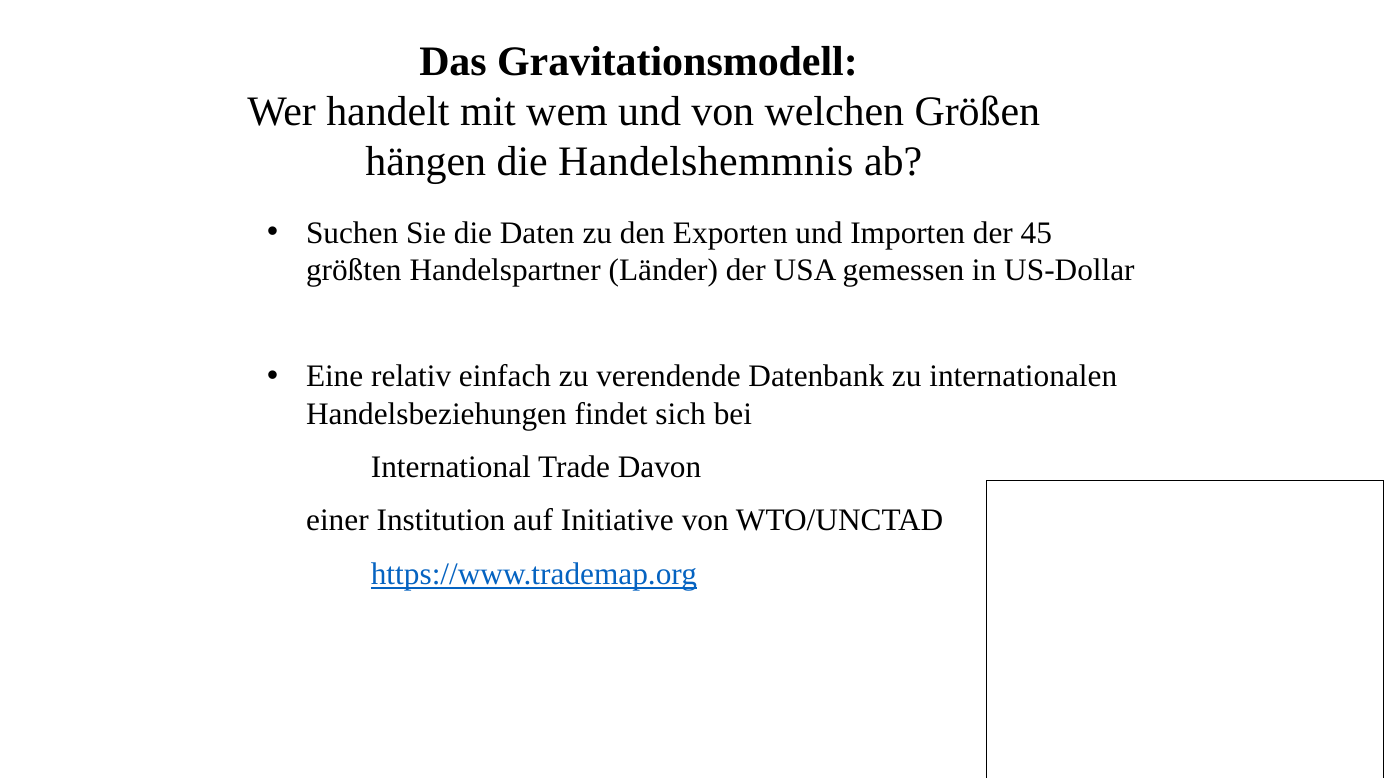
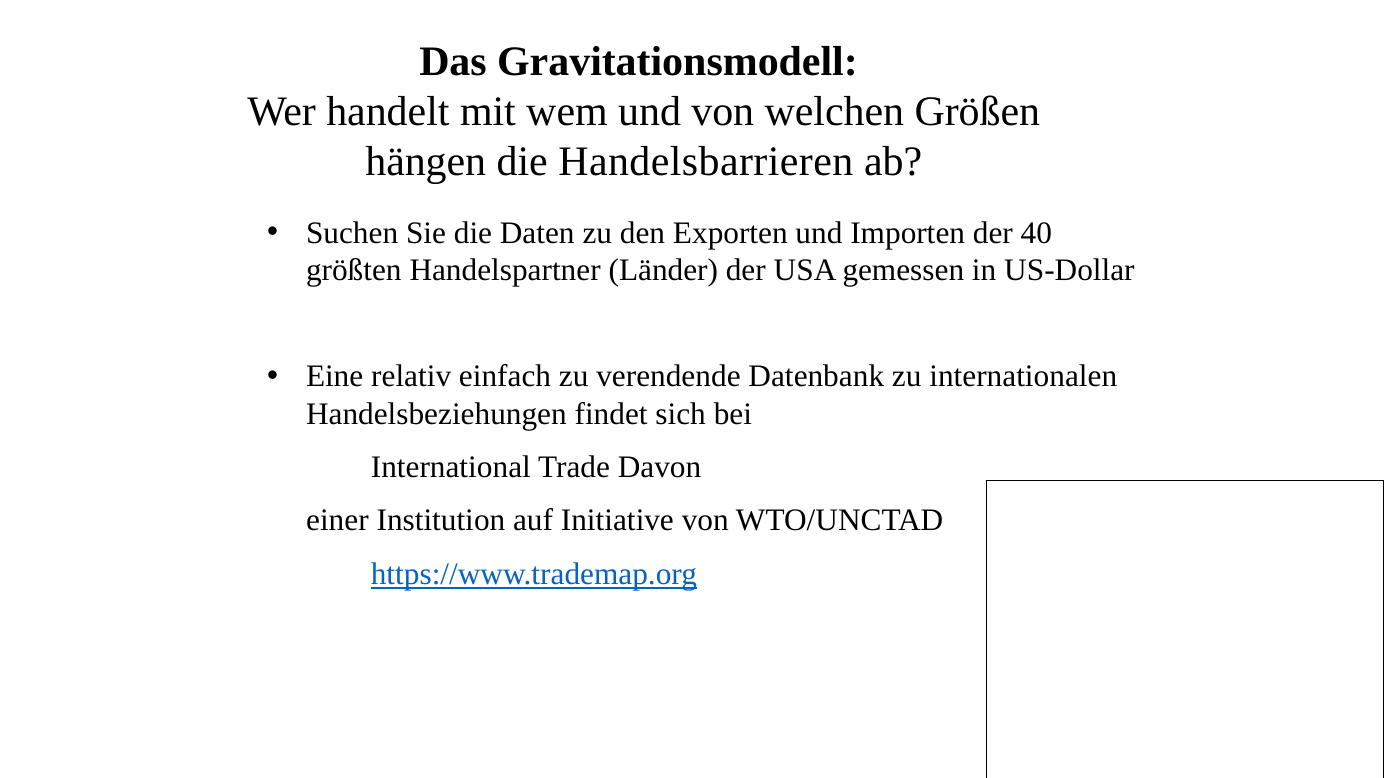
Handelshemmnis: Handelshemmnis -> Handelsbarrieren
45: 45 -> 40
